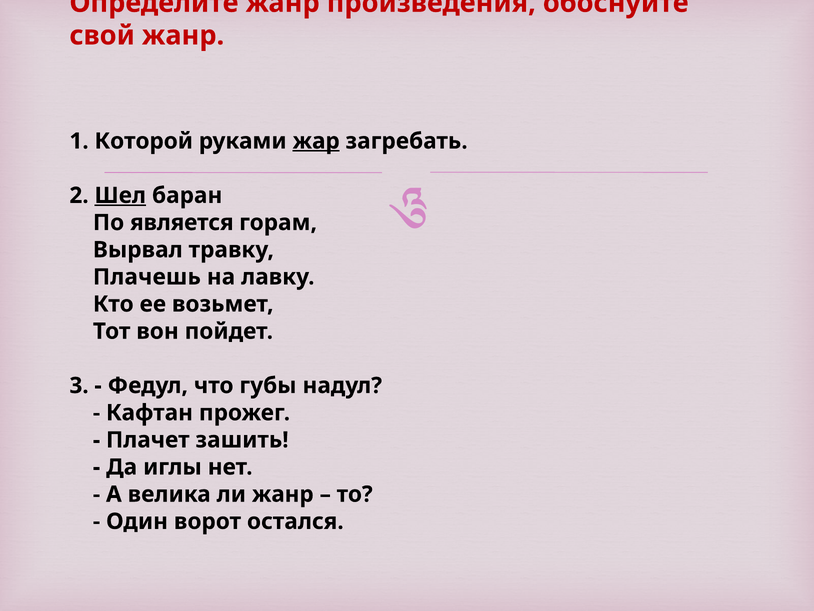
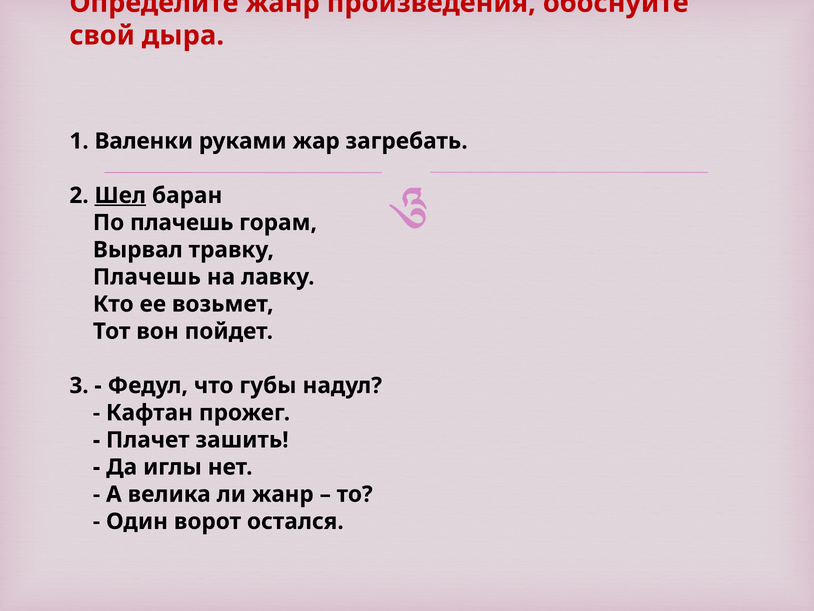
свой жанр: жанр -> дыра
Которой: Которой -> Валенки
жар underline: present -> none
По является: является -> плачешь
